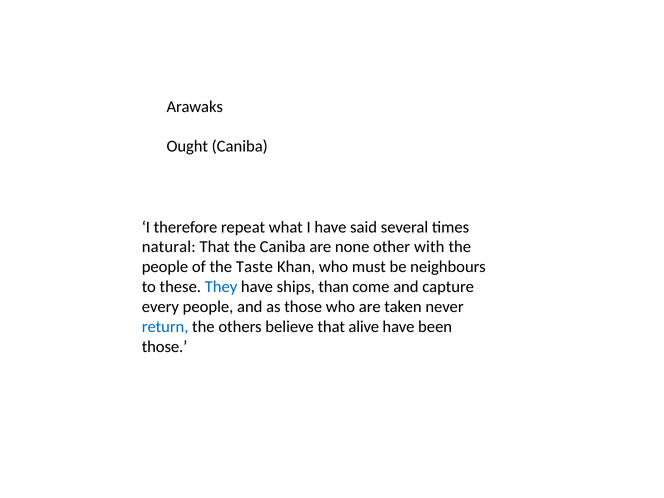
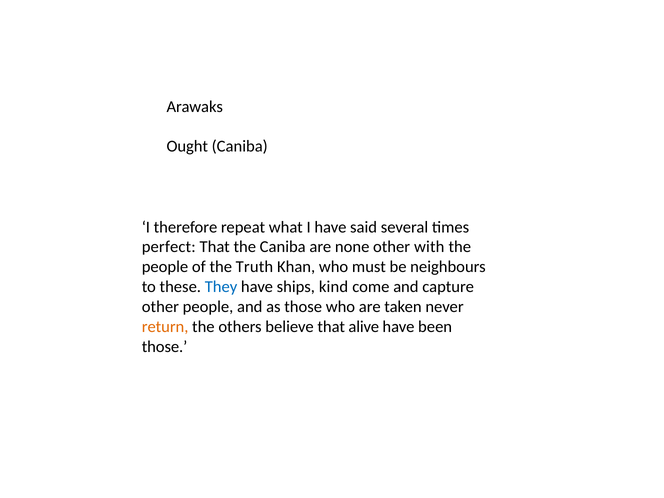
natural: natural -> perfect
Taste: Taste -> Truth
than: than -> kind
every at (160, 307): every -> other
return colour: blue -> orange
